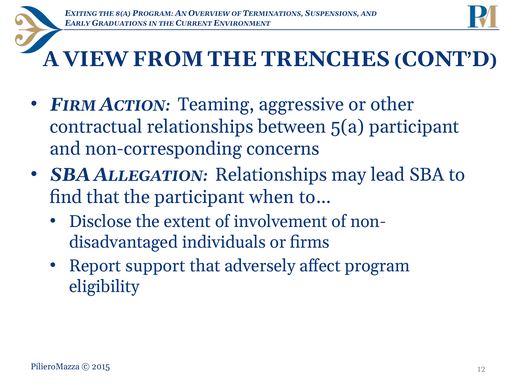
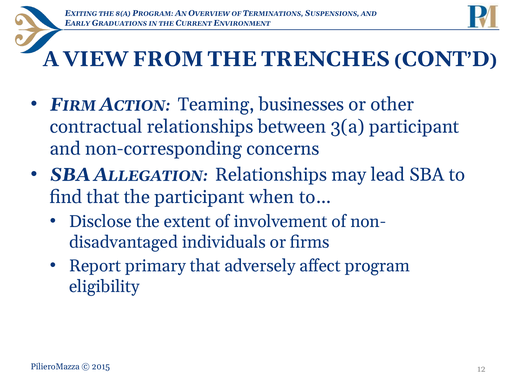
aggressive: aggressive -> businesses
5(a: 5(a -> 3(a
support: support -> primary
